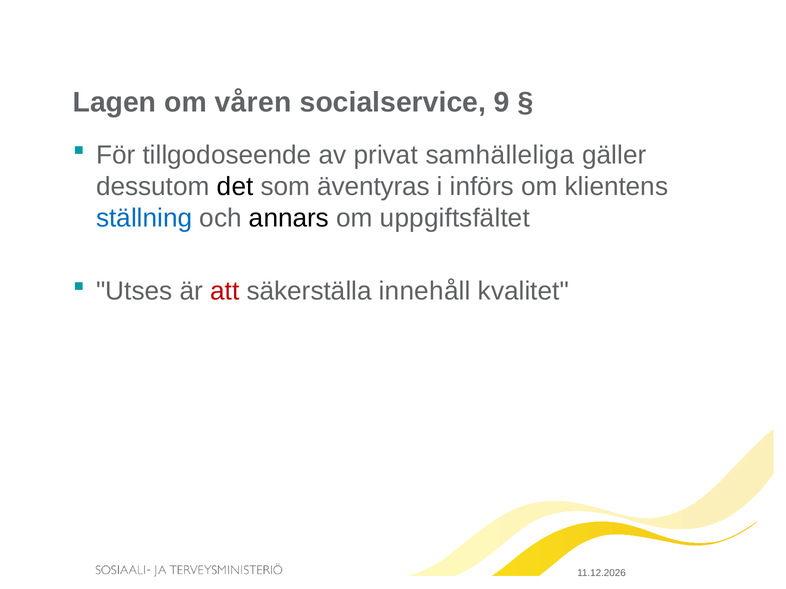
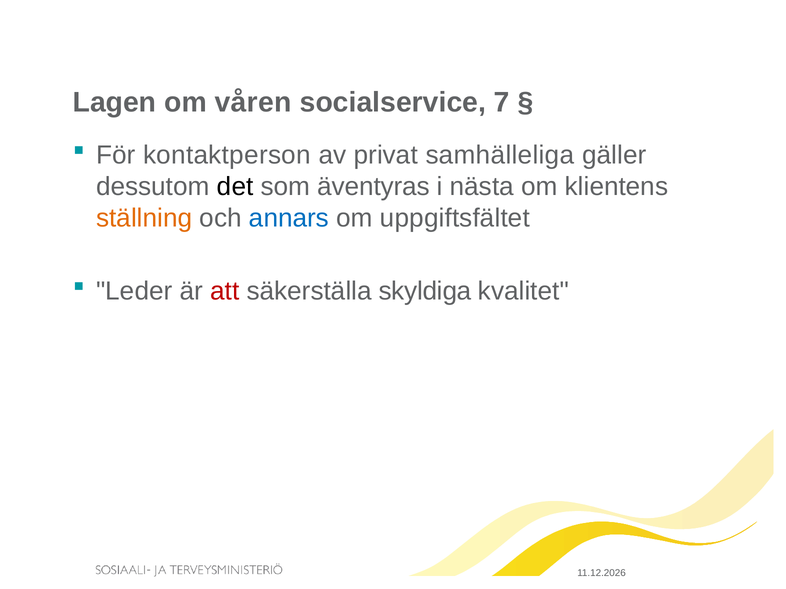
9: 9 -> 7
tillgodoseende: tillgodoseende -> kontaktperson
införs: införs -> nästa
ställning colour: blue -> orange
annars colour: black -> blue
Utses: Utses -> Leder
innehåll: innehåll -> skyldiga
